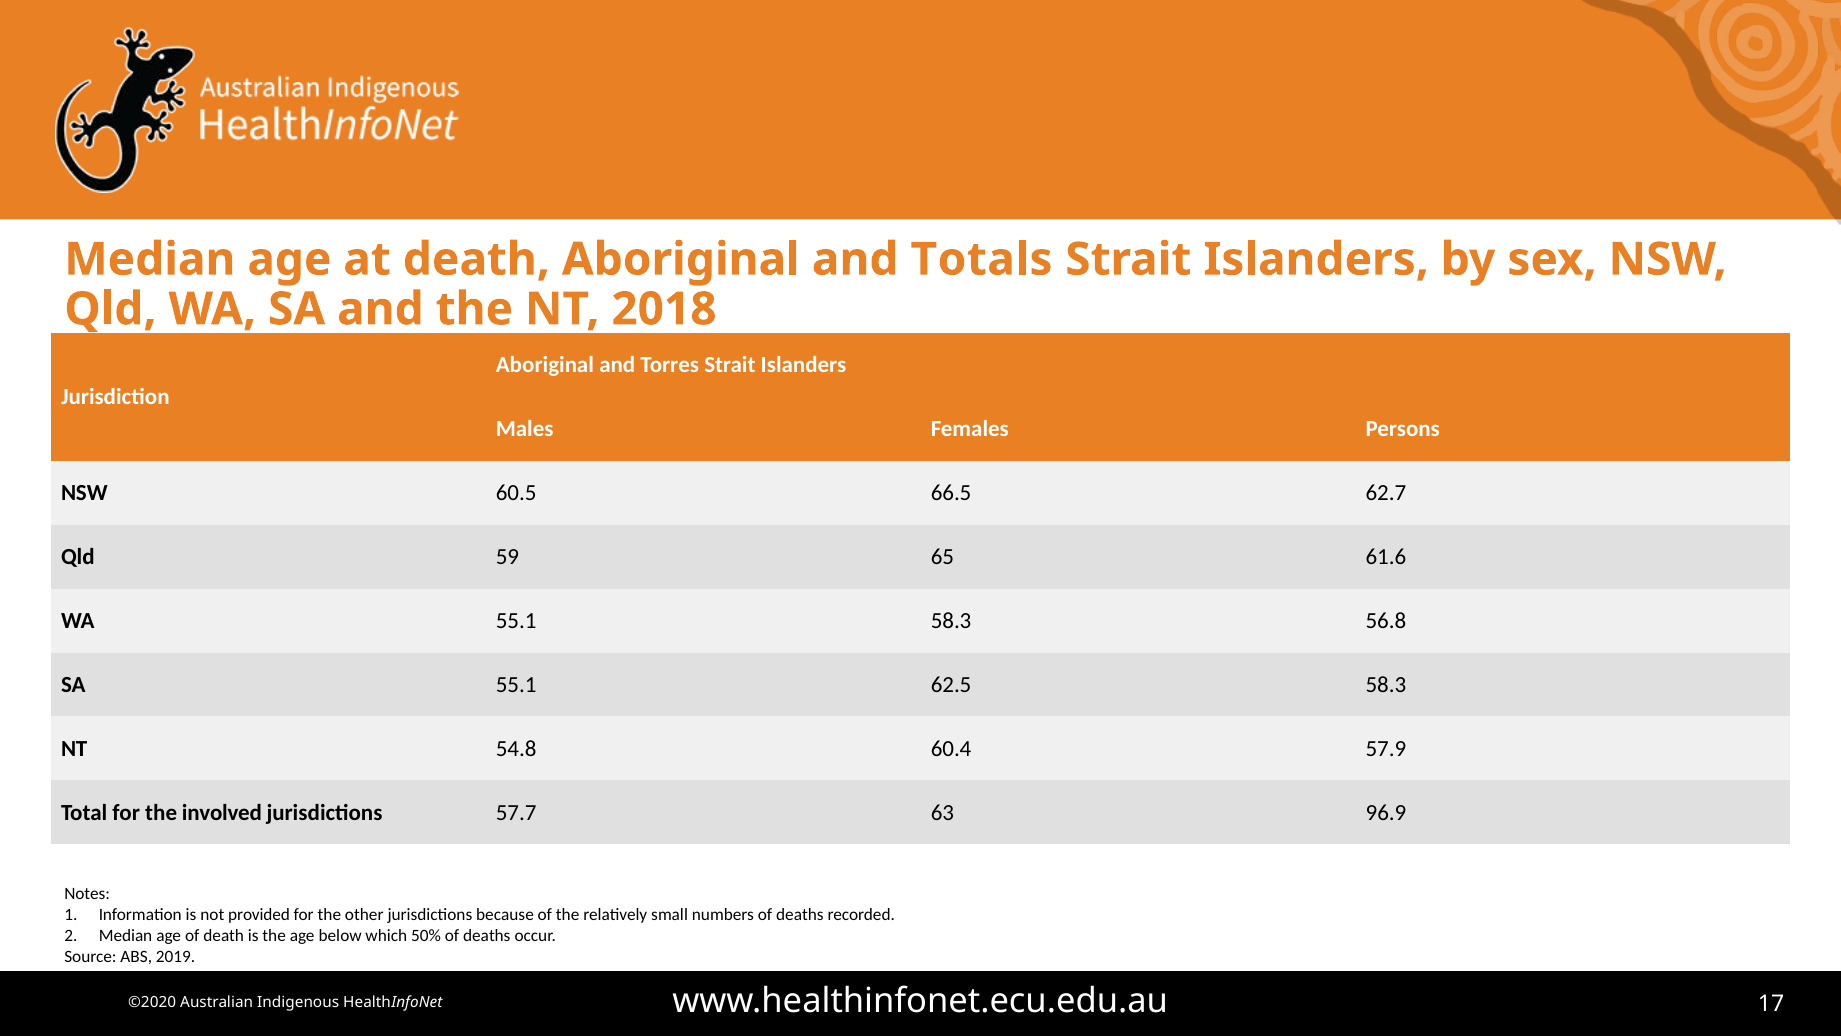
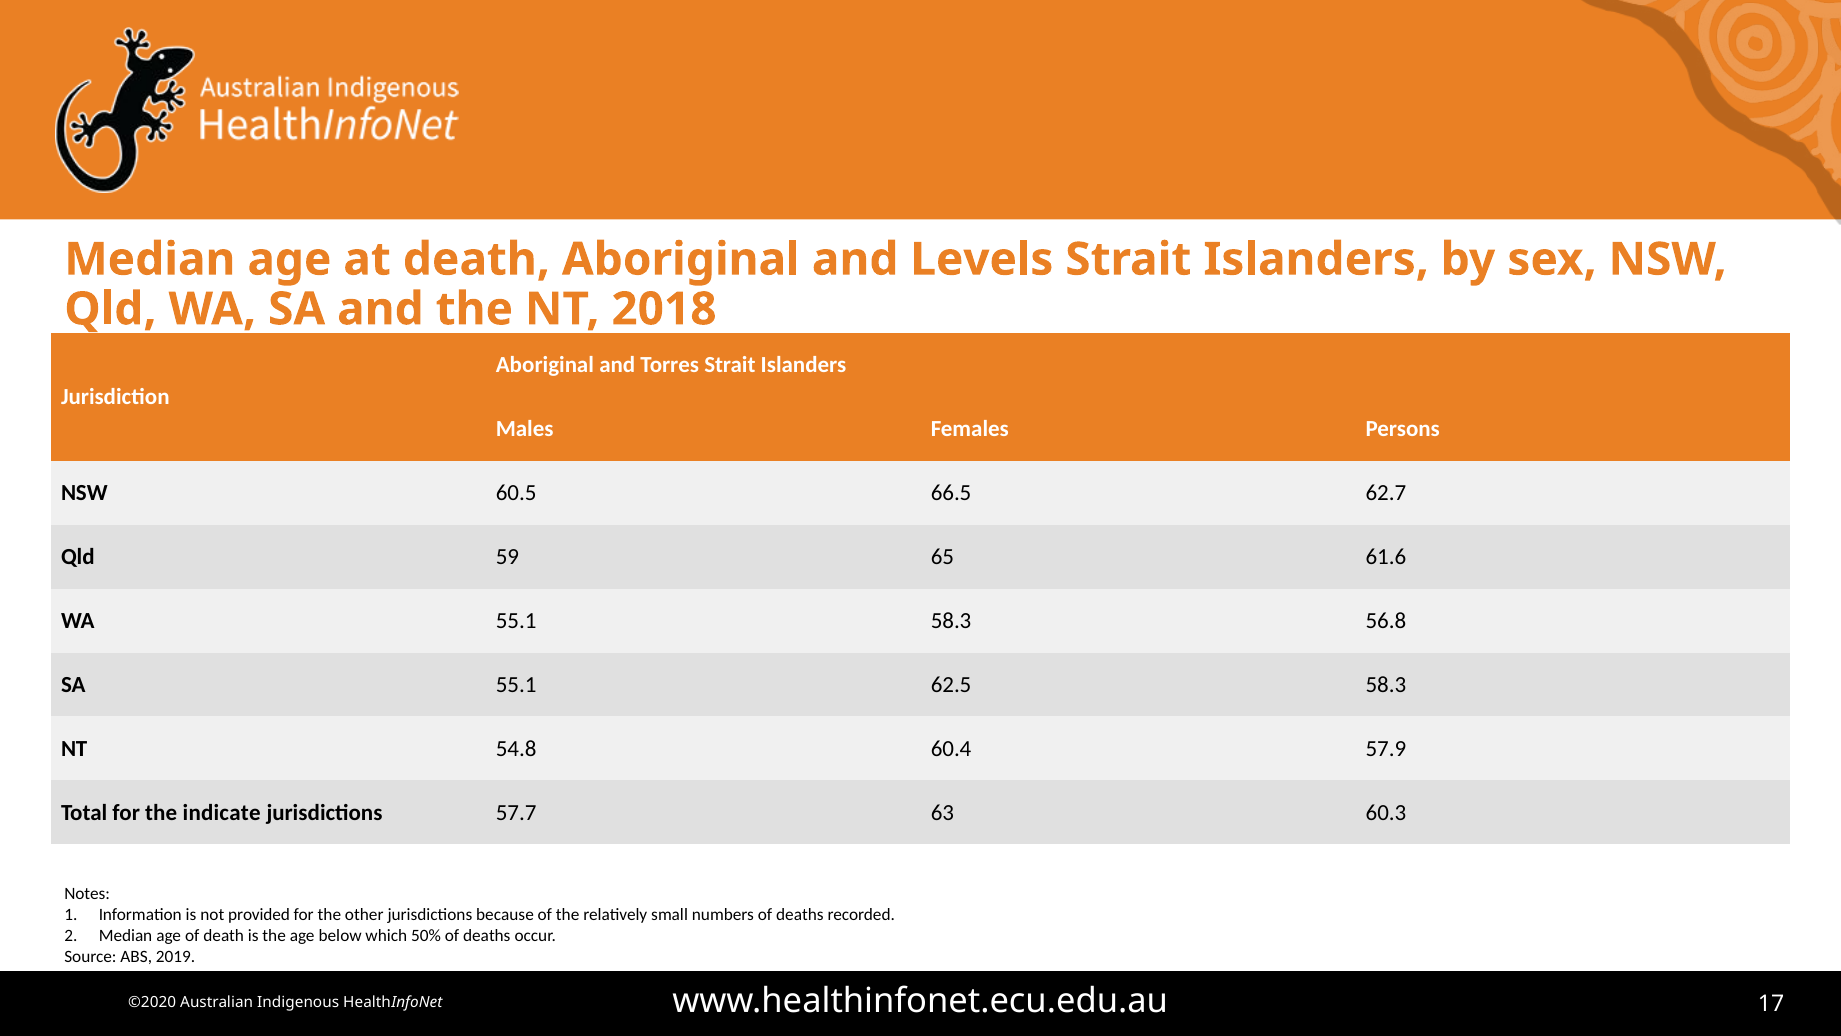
Totals: Totals -> Levels
involved: involved -> indicate
96.9: 96.9 -> 60.3
